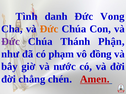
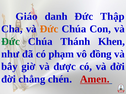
Tình: Tình -> Giáo
Vong: Vong -> Thập
Đức at (11, 42) colour: purple -> green
Phận: Phận -> Khen
nước: nước -> được
